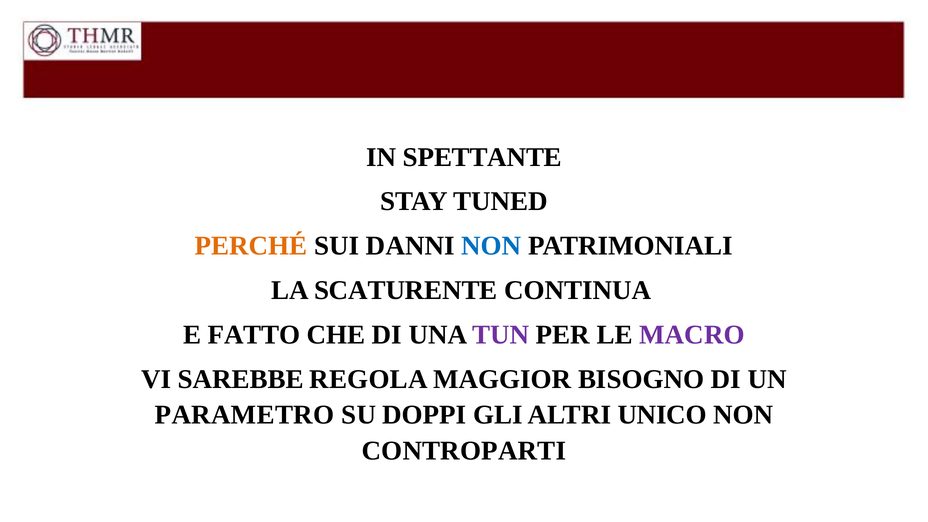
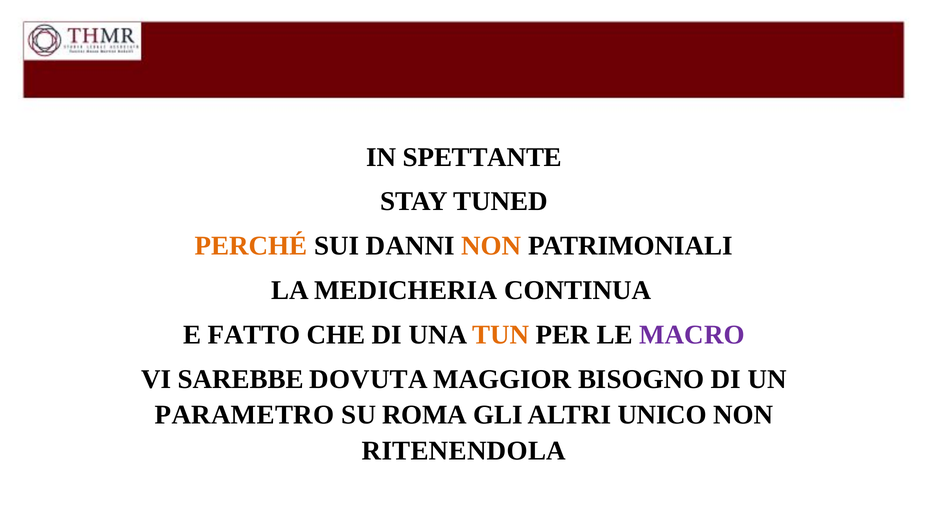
NON at (491, 246) colour: blue -> orange
SCATURENTE: SCATURENTE -> MEDICHERIA
TUN colour: purple -> orange
REGOLA: REGOLA -> DOVUTA
DOPPI: DOPPI -> ROMA
CONTROPARTI: CONTROPARTI -> RITENENDOLA
